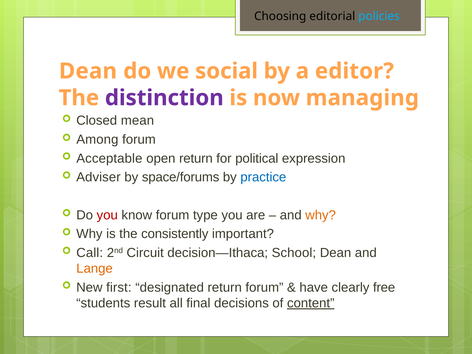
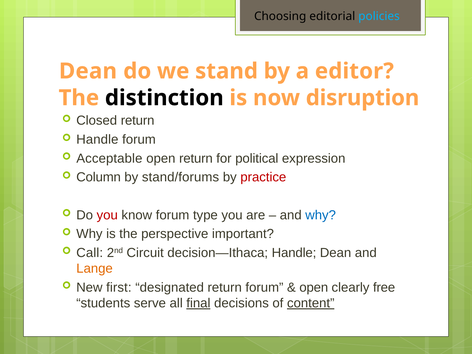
social: social -> stand
distinction colour: purple -> black
managing: managing -> disruption
Closed mean: mean -> return
Among at (97, 140): Among -> Handle
Adviser: Adviser -> Column
space/forums: space/forums -> stand/forums
practice colour: blue -> red
why at (321, 215) colour: orange -> blue
consistently: consistently -> perspective
decision—Ithaca School: School -> Handle
have at (314, 287): have -> open
result: result -> serve
final underline: none -> present
